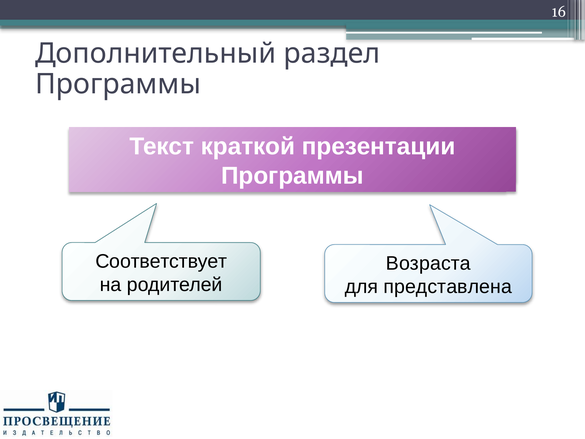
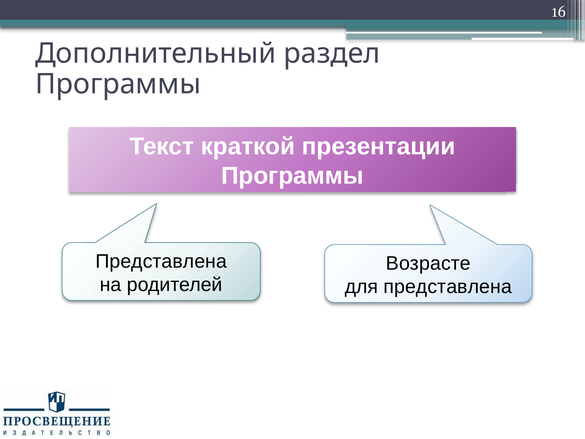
Соответствует at (161, 261): Соответствует -> Представлена
Возраста: Возраста -> Возрасте
